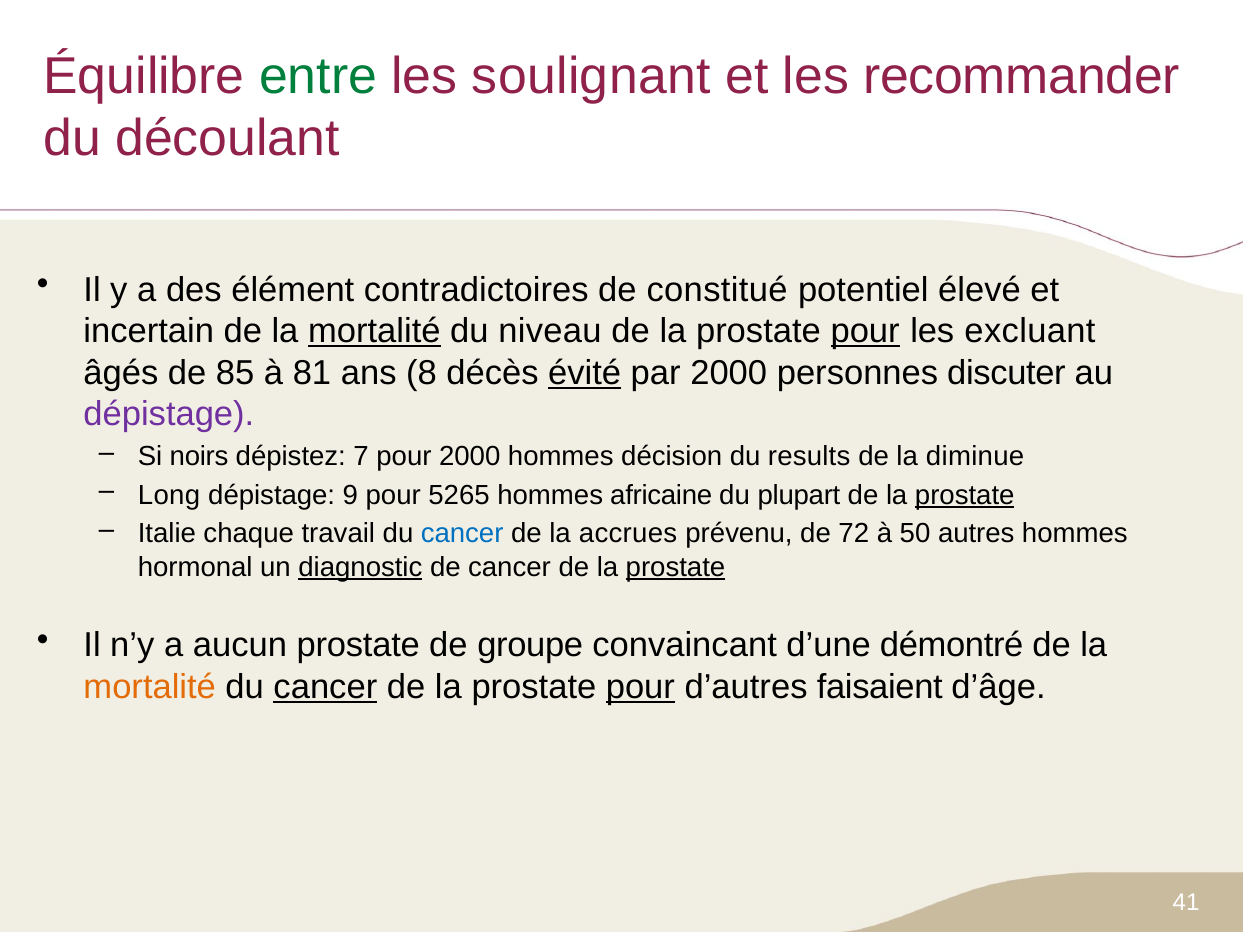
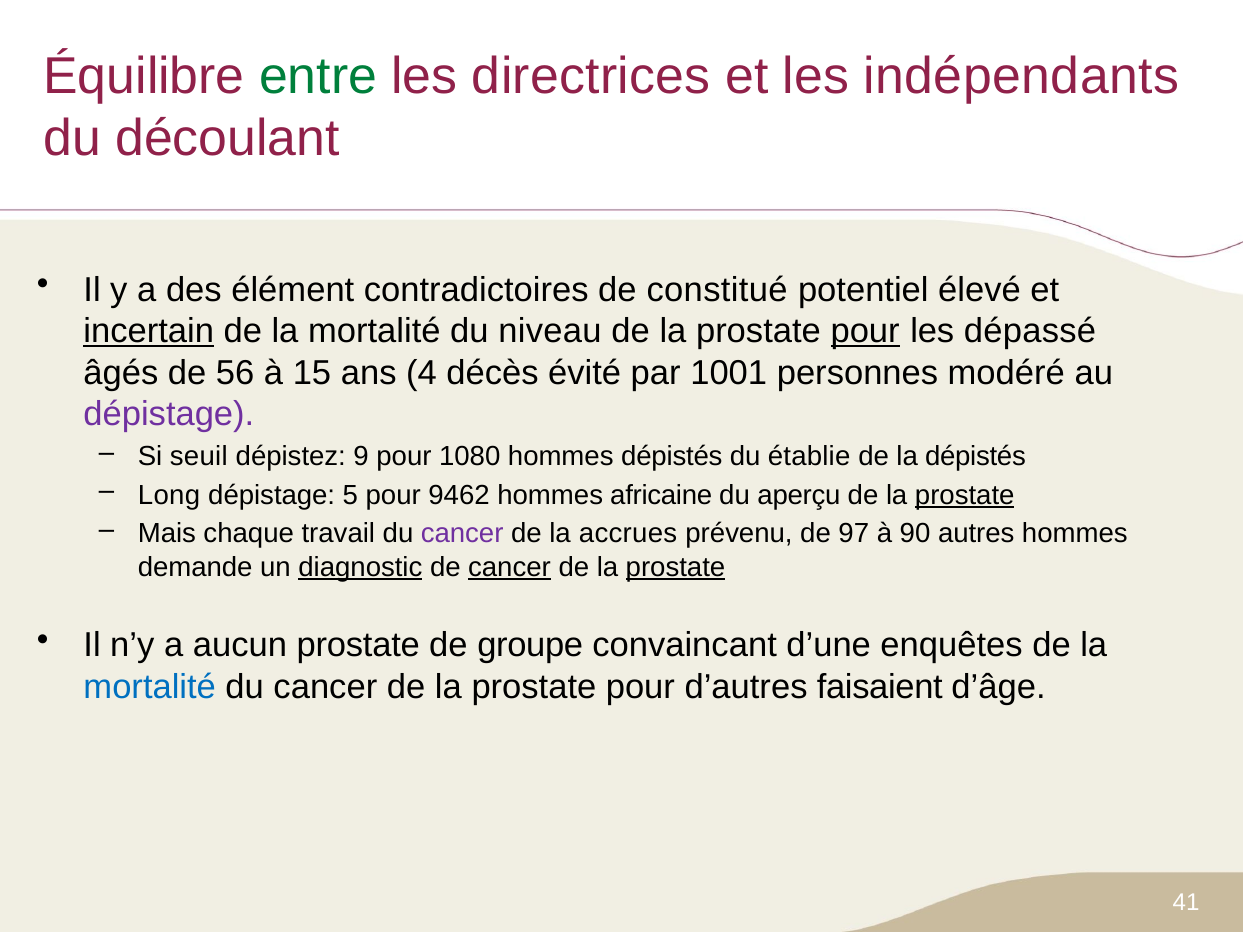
soulignant: soulignant -> directrices
recommander: recommander -> indépendants
incertain underline: none -> present
mortalité at (374, 331) underline: present -> none
excluant: excluant -> dépassé
85: 85 -> 56
81: 81 -> 15
8: 8 -> 4
évité underline: present -> none
par 2000: 2000 -> 1001
discuter: discuter -> modéré
noirs: noirs -> seuil
7: 7 -> 9
pour 2000: 2000 -> 1080
hommes décision: décision -> dépistés
results: results -> établie
la diminue: diminue -> dépistés
9: 9 -> 5
5265: 5265 -> 9462
plupart: plupart -> aperçu
Italie: Italie -> Mais
cancer at (462, 534) colour: blue -> purple
72: 72 -> 97
50: 50 -> 90
hormonal: hormonal -> demande
cancer at (509, 567) underline: none -> present
démontré: démontré -> enquêtes
mortalité at (150, 687) colour: orange -> blue
cancer at (325, 687) underline: present -> none
pour at (640, 687) underline: present -> none
